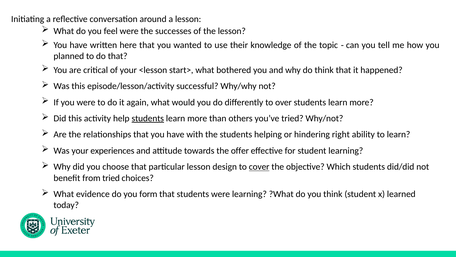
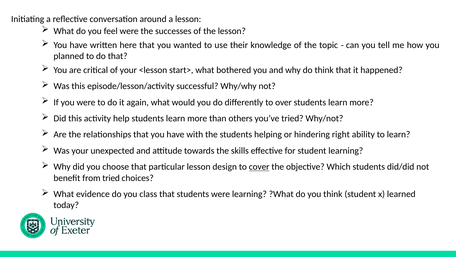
students at (148, 118) underline: present -> none
experiences: experiences -> unexpected
offer: offer -> skills
form: form -> class
